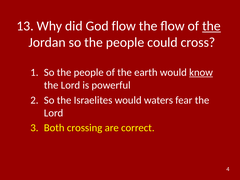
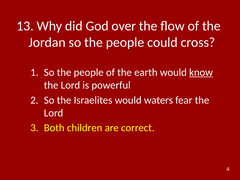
God flow: flow -> over
the at (211, 26) underline: present -> none
crossing: crossing -> children
